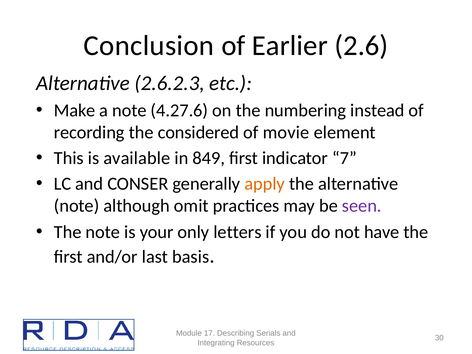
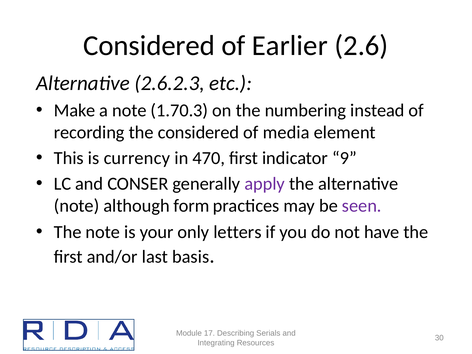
Conclusion at (149, 46): Conclusion -> Considered
4.27.6: 4.27.6 -> 1.70.3
movie: movie -> media
available: available -> currency
849: 849 -> 470
7: 7 -> 9
apply colour: orange -> purple
omit: omit -> form
